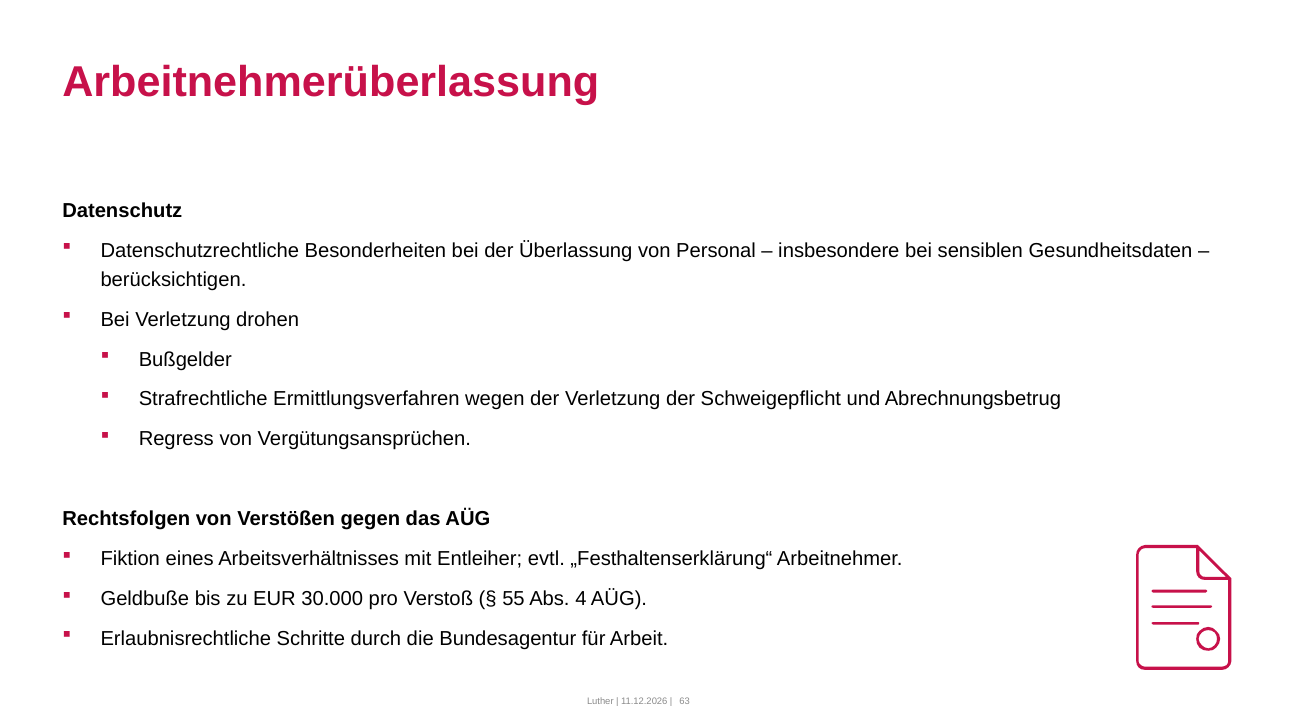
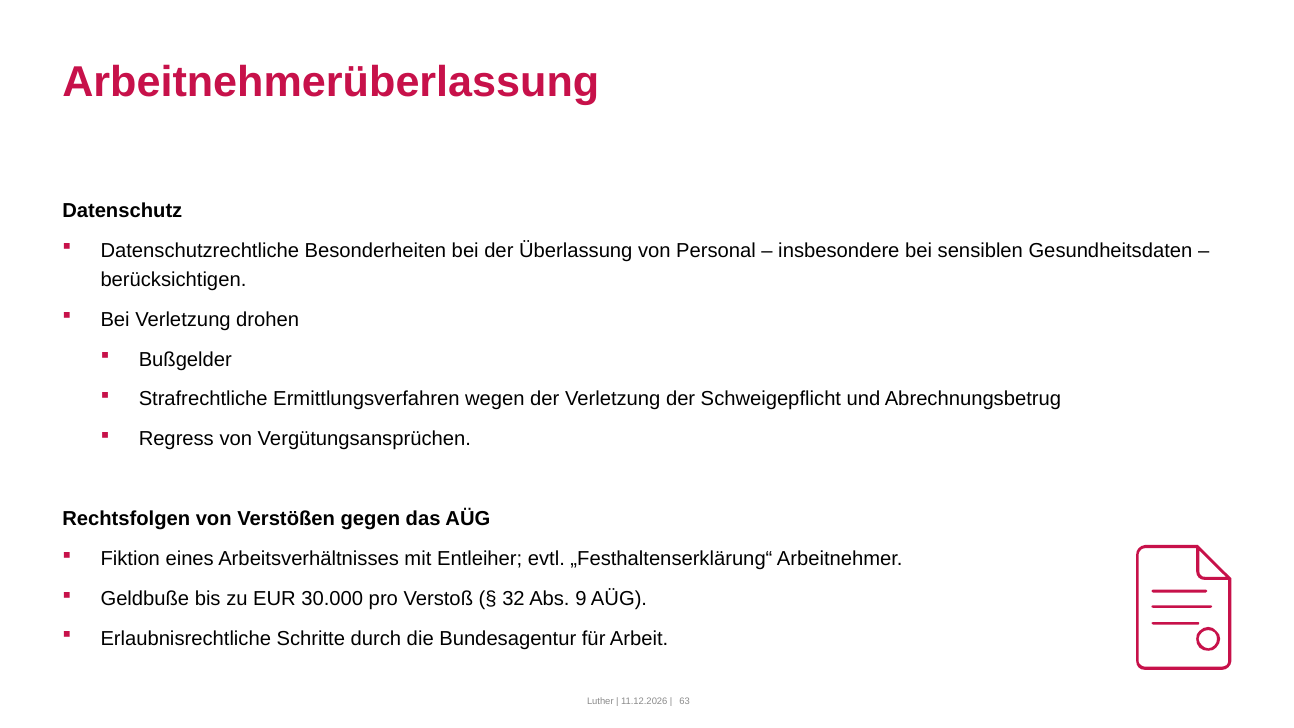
55: 55 -> 32
4: 4 -> 9
